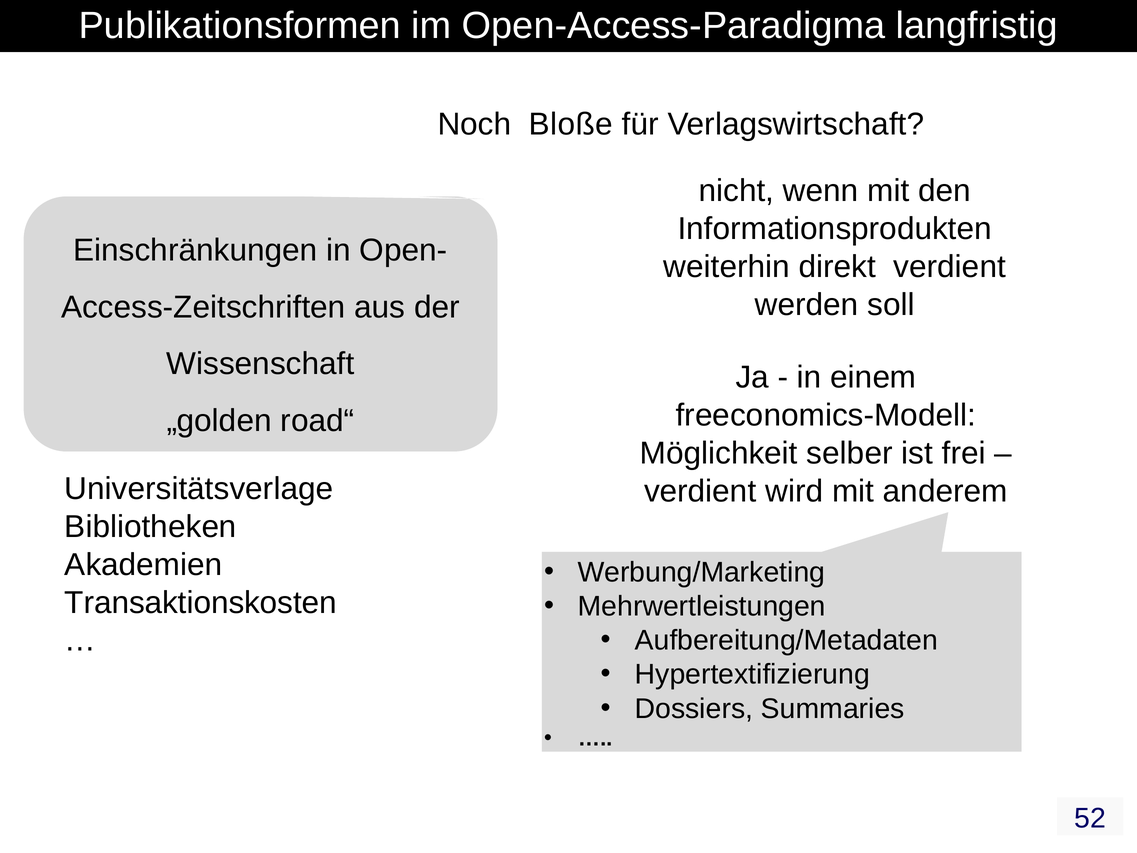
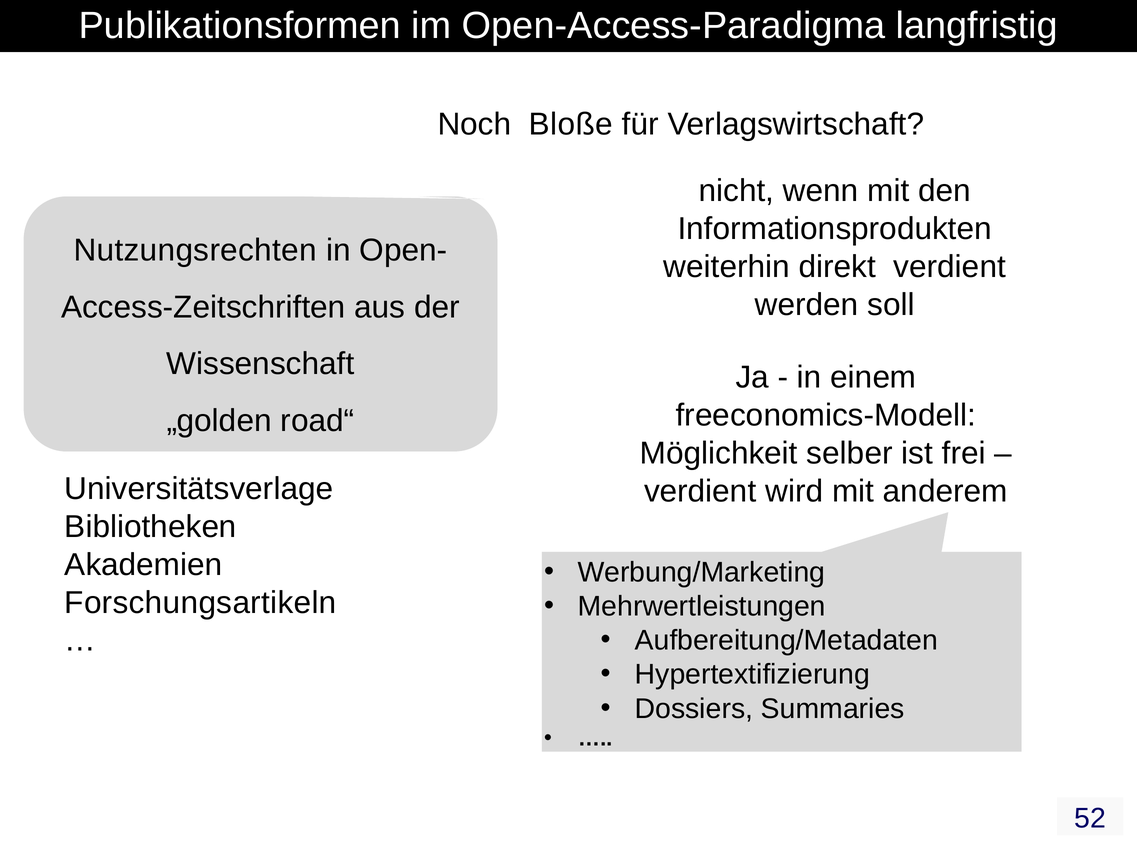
Einschränkungen: Einschränkungen -> Nutzungsrechten
Transaktionskosten: Transaktionskosten -> Forschungsartikeln
